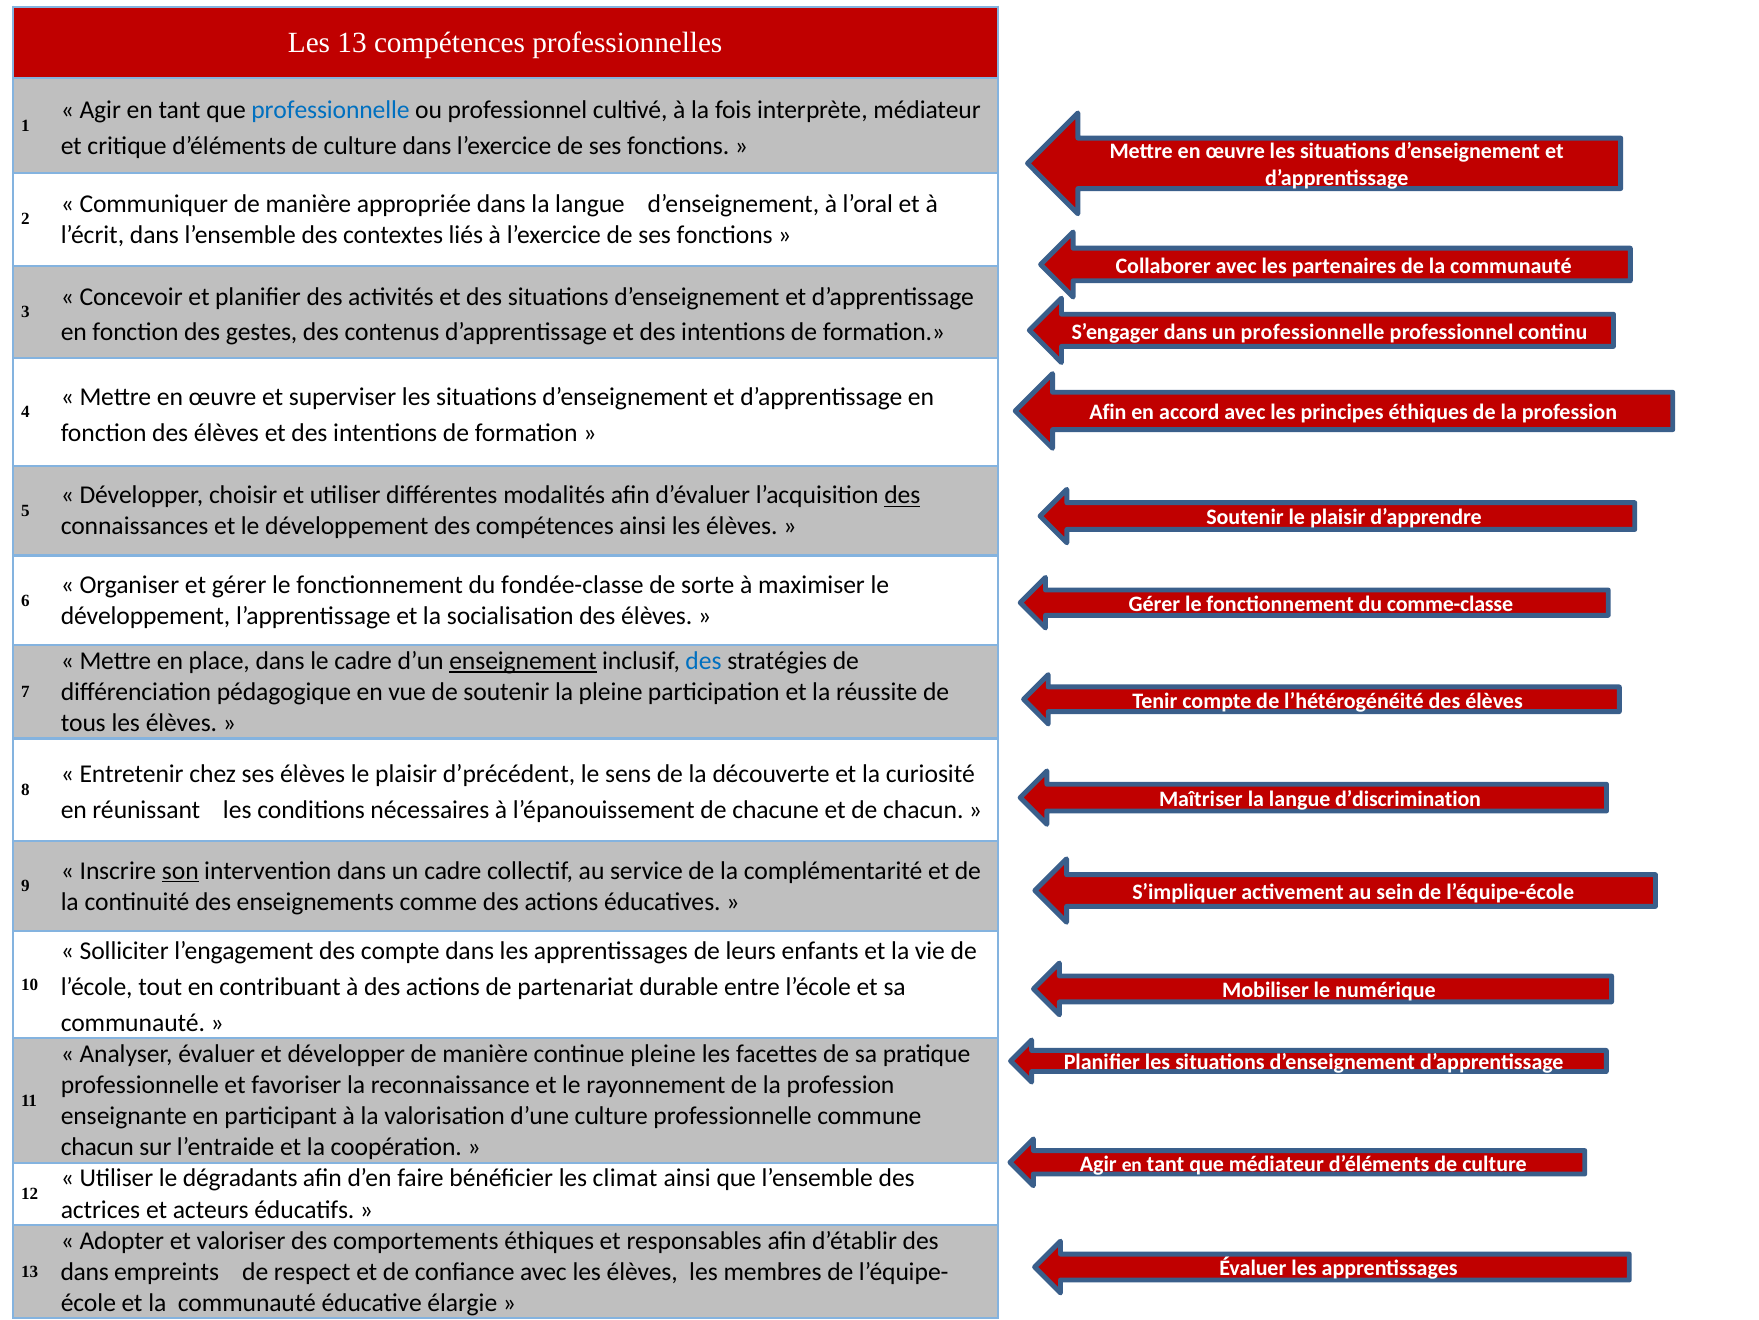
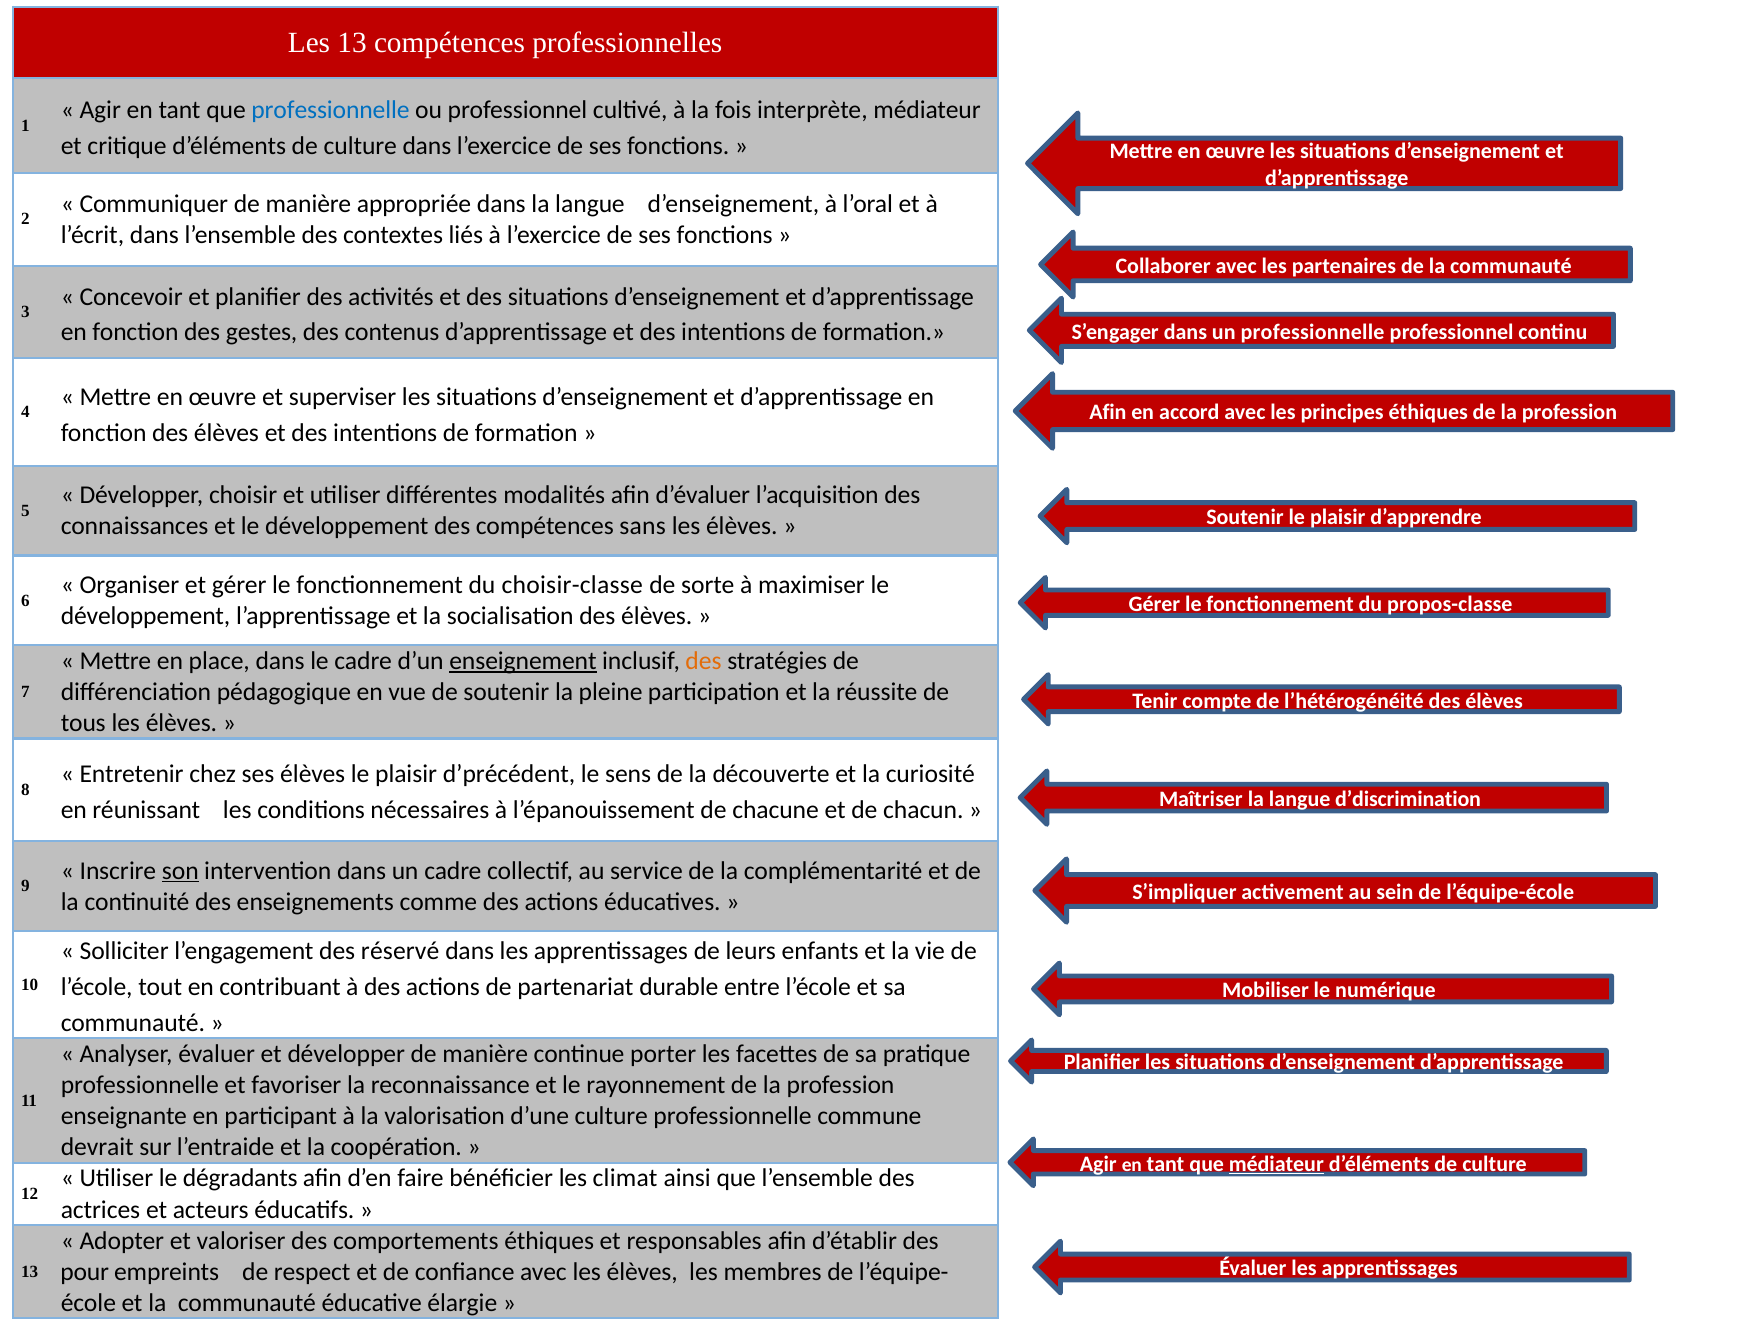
des at (902, 495) underline: present -> none
compétences ainsi: ainsi -> sans
fondée-classe: fondée-classe -> choisir-classe
comme-classe: comme-classe -> propos-classe
des at (704, 661) colour: blue -> orange
des compte: compte -> réservé
continue pleine: pleine -> porter
chacun at (97, 1147): chacun -> devrait
médiateur at (1276, 1163) underline: none -> present
dans at (85, 1271): dans -> pour
